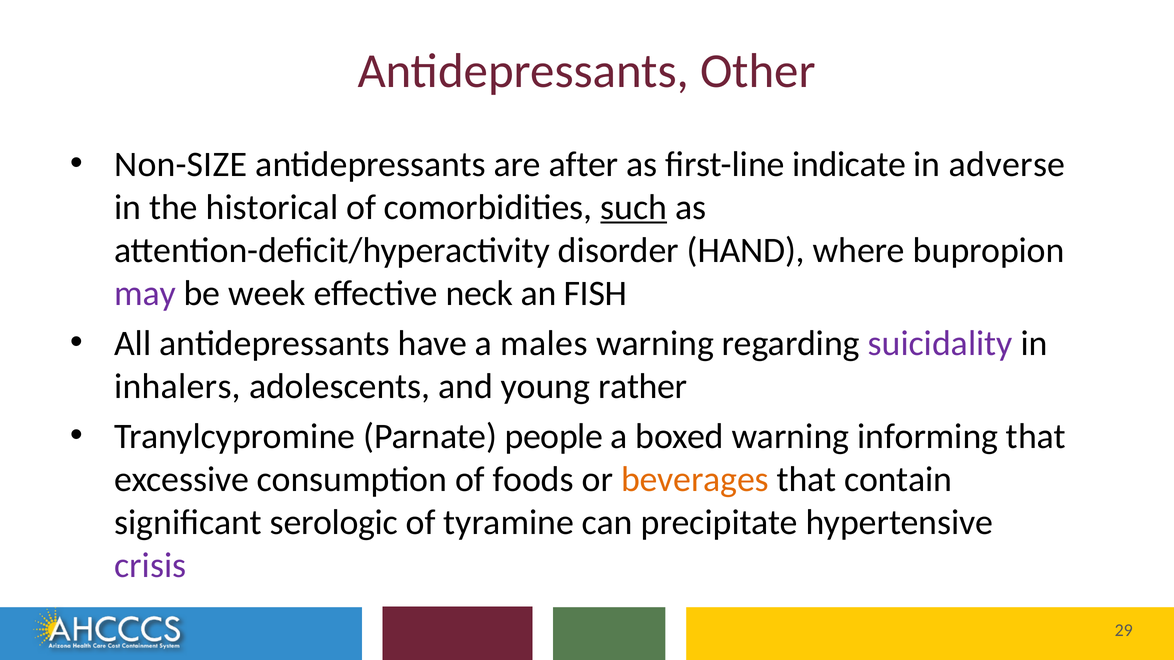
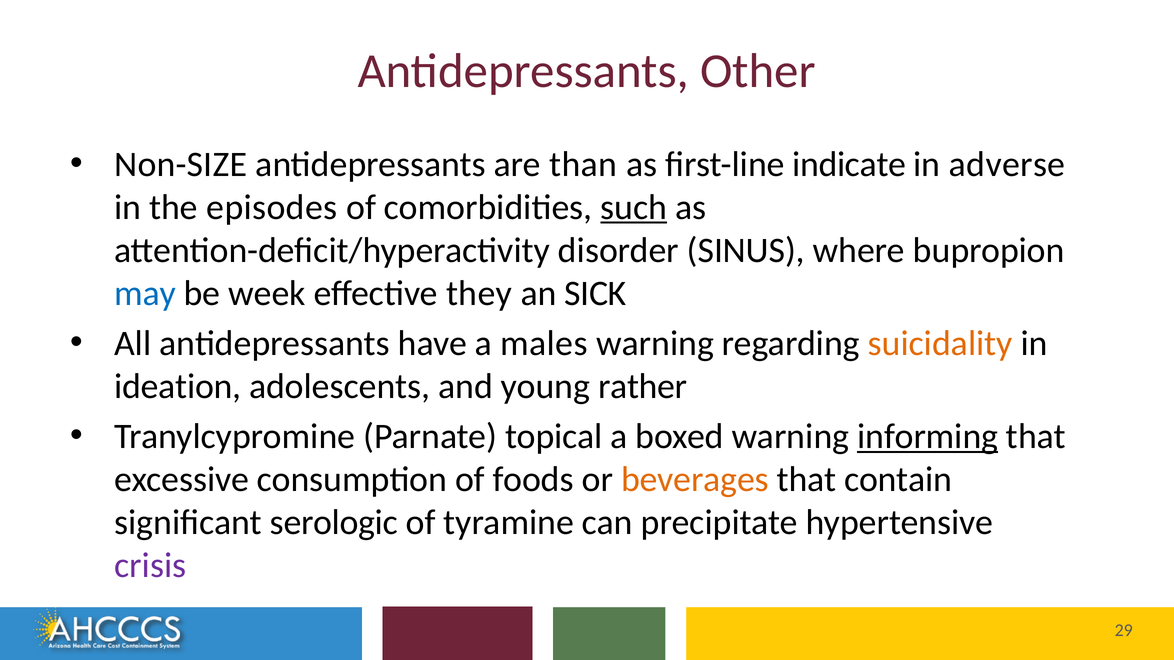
after: after -> than
historical: historical -> episodes
HAND: HAND -> SINUS
may colour: purple -> blue
neck: neck -> they
FISH: FISH -> SICK
suicidality colour: purple -> orange
inhalers: inhalers -> ideation
people: people -> topical
informing underline: none -> present
